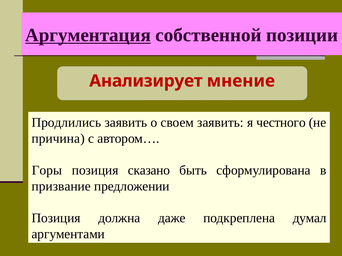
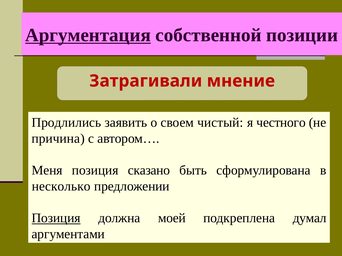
Анализирует: Анализирует -> Затрагивали
своем заявить: заявить -> чистый
Горы: Горы -> Меня
призвание: призвание -> несколько
Позиция at (56, 219) underline: none -> present
даже: даже -> моей
